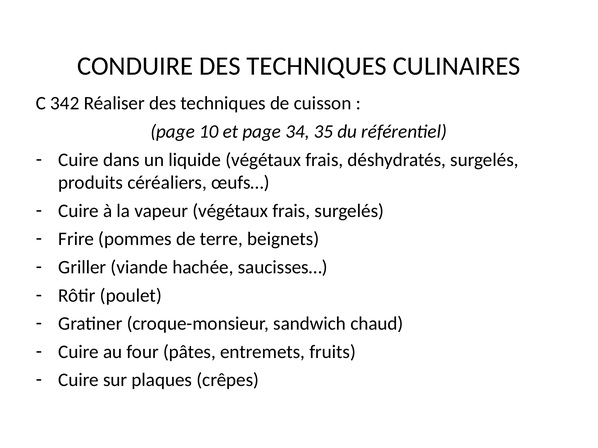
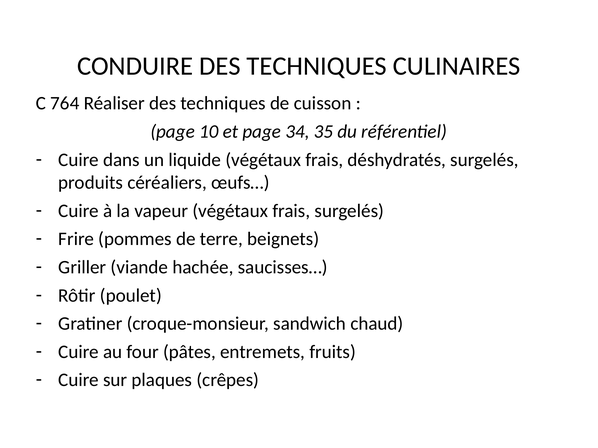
342: 342 -> 764
